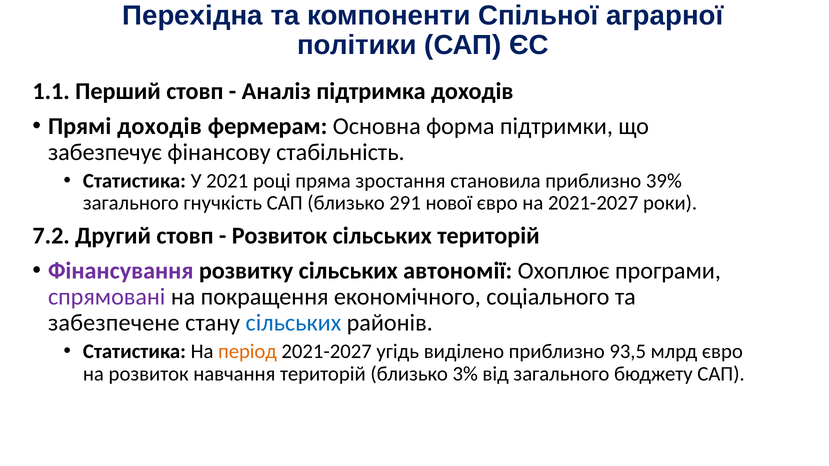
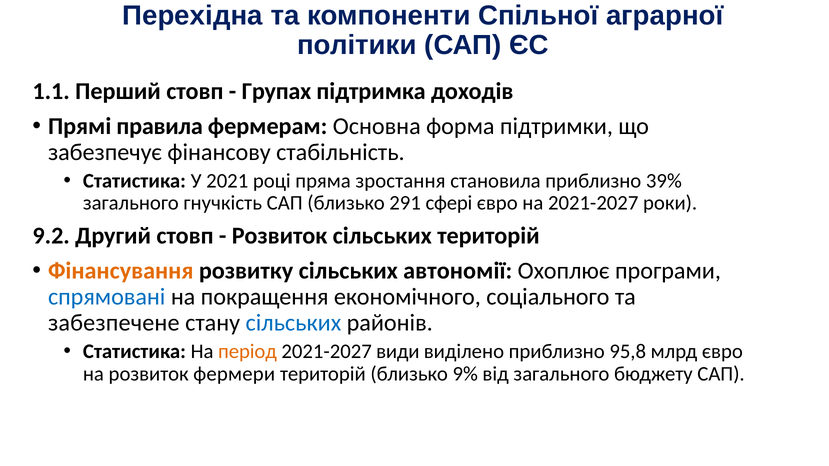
Аналіз: Аналіз -> Групах
Прямі доходів: доходів -> правила
нової: нової -> сфері
7.2: 7.2 -> 9.2
Фінансування colour: purple -> orange
спрямовані colour: purple -> blue
угідь: угідь -> види
93,5: 93,5 -> 95,8
навчання: навчання -> фермери
3%: 3% -> 9%
